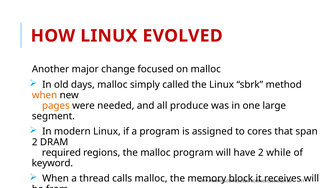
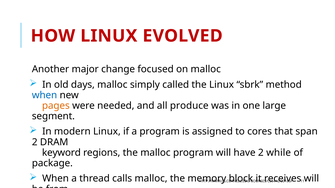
when at (45, 95) colour: orange -> blue
required: required -> keyword
keyword: keyword -> package
